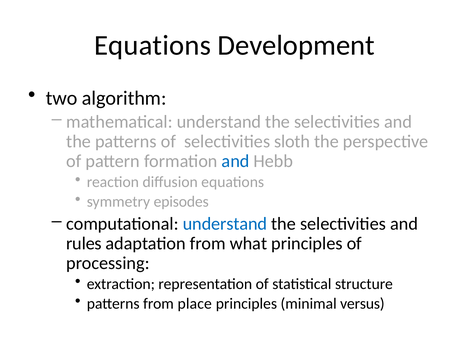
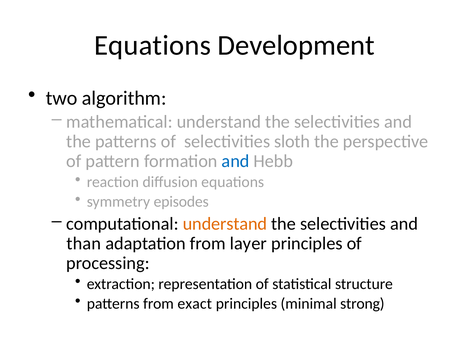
understand at (225, 224) colour: blue -> orange
rules: rules -> than
what: what -> layer
place: place -> exact
versus: versus -> strong
